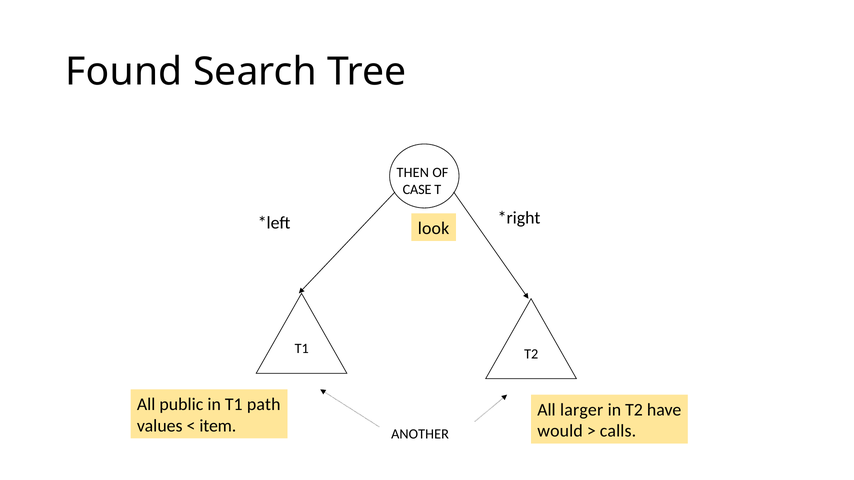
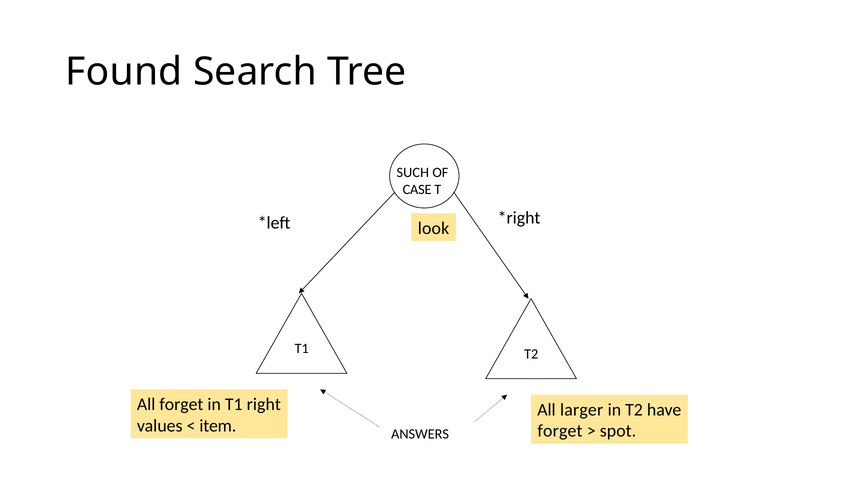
THEN: THEN -> SUCH
All public: public -> forget
path: path -> right
would at (560, 431): would -> forget
calls: calls -> spot
ANOTHER: ANOTHER -> ANSWERS
